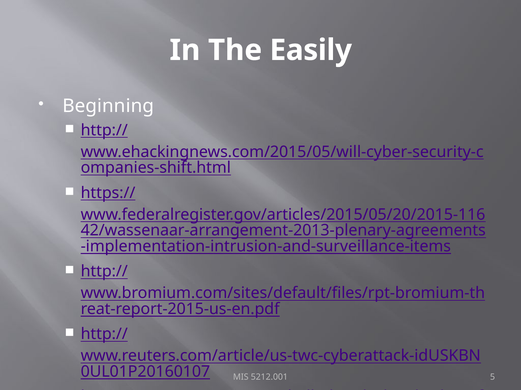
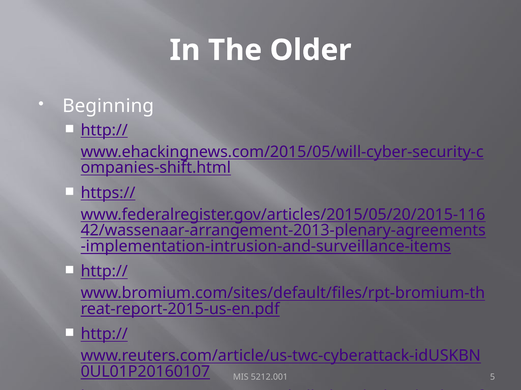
Easily: Easily -> Older
